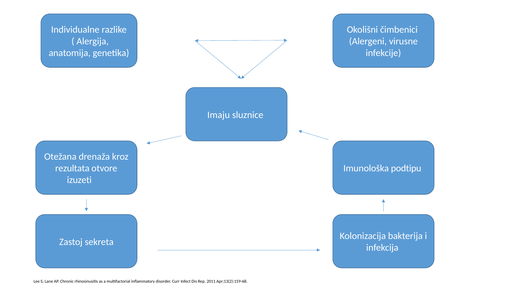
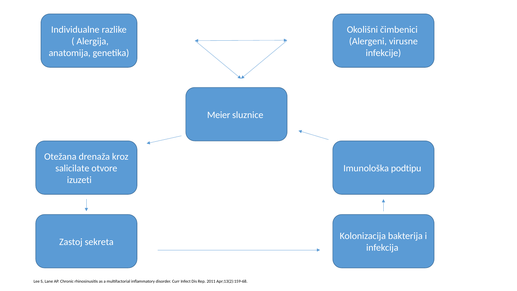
Imaju: Imaju -> Meier
rezultata: rezultata -> salicilate
